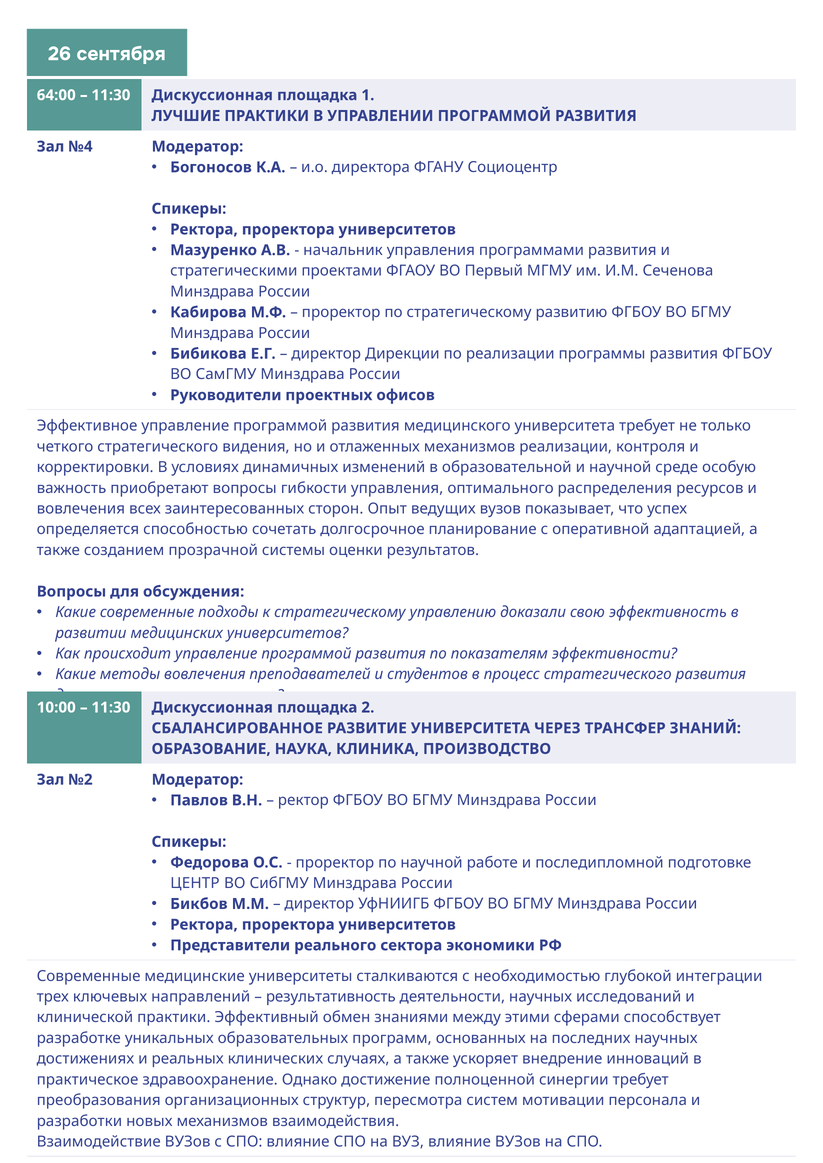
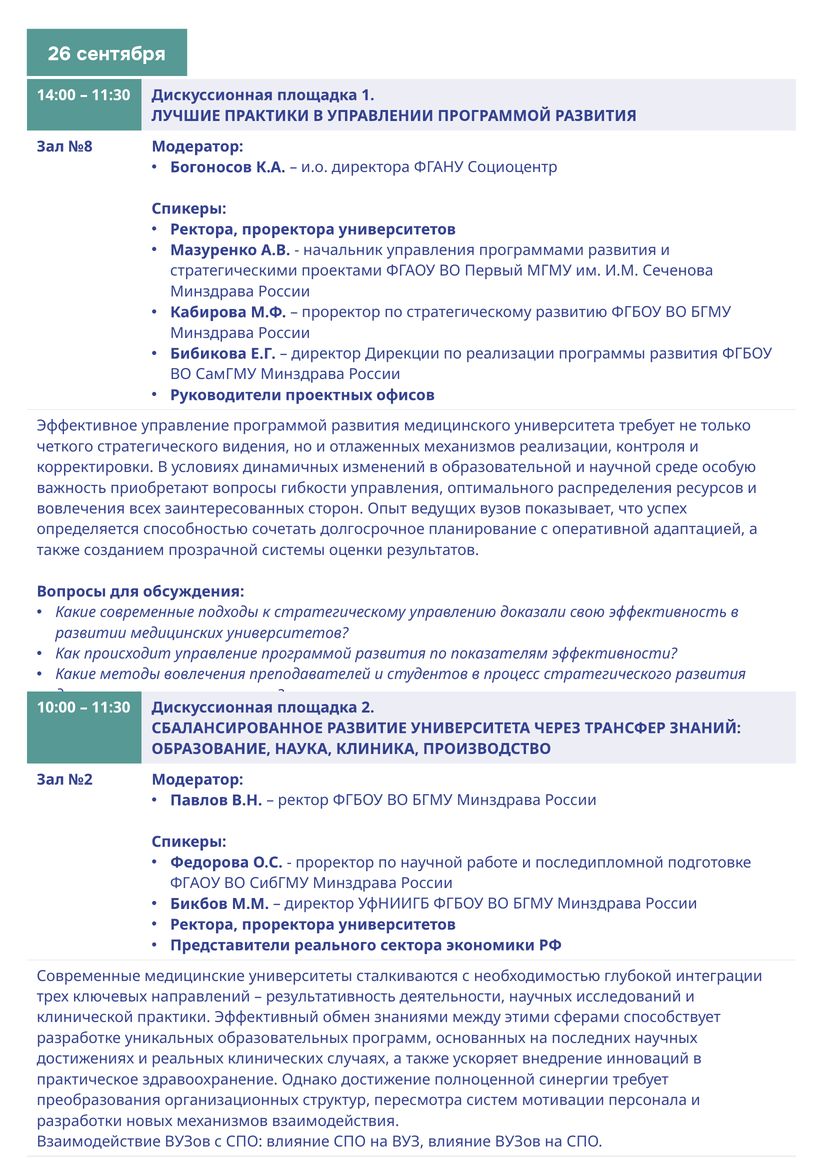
64:00: 64:00 -> 14:00
№4: №4 -> №8
ЦЕНТР at (195, 884): ЦЕНТР -> ФГАОУ
